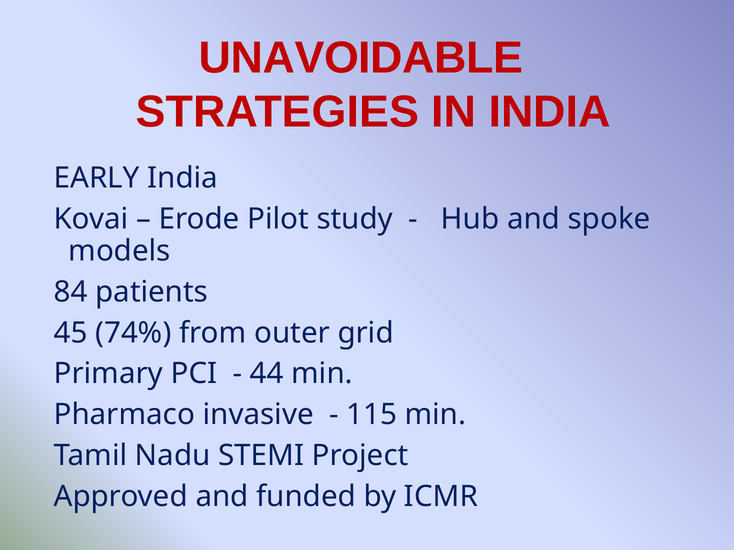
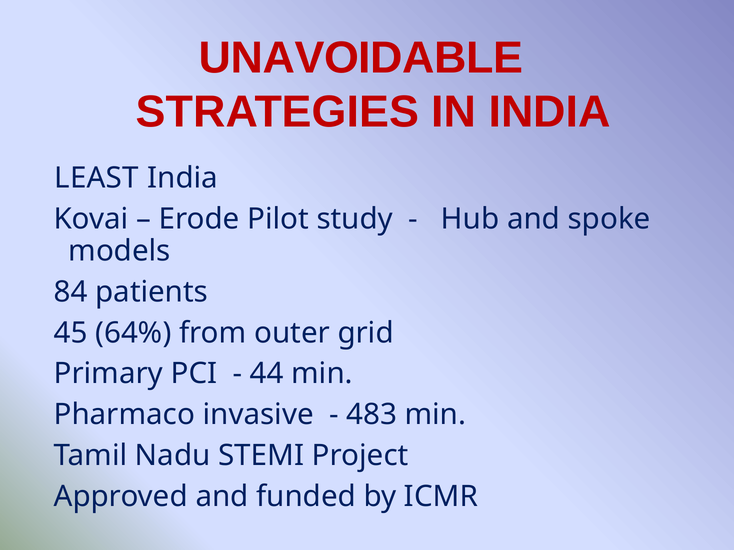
EARLY: EARLY -> LEAST
74%: 74% -> 64%
115: 115 -> 483
